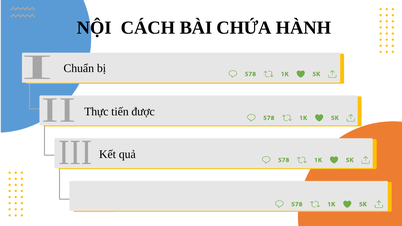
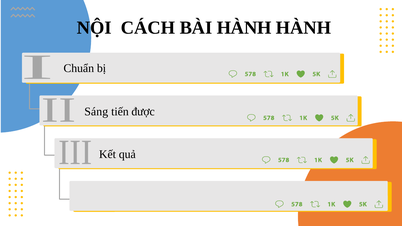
BÀI CHỨA: CHỨA -> HÀNH
Thực: Thực -> Sáng
